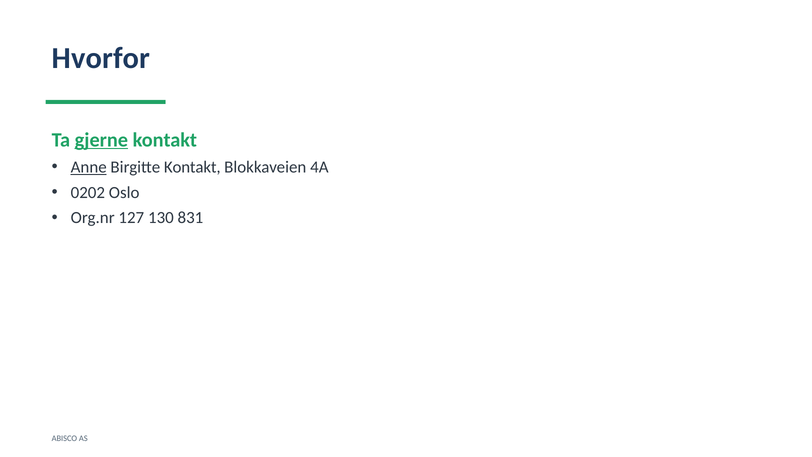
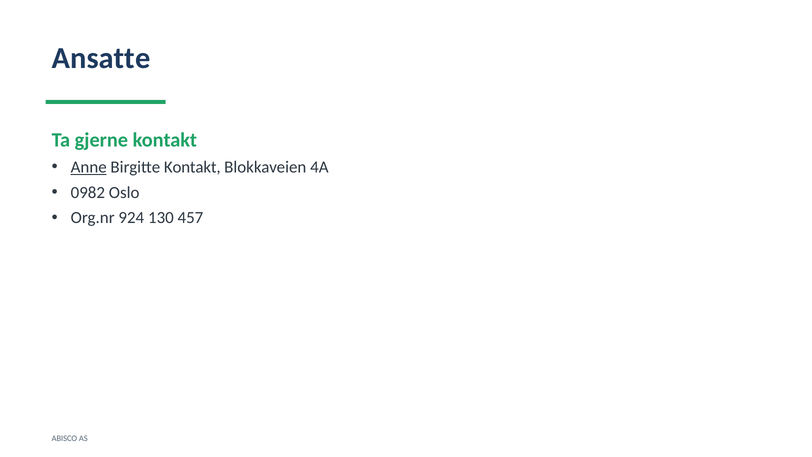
Hvorfor: Hvorfor -> Ansatte
gjerne underline: present -> none
0202: 0202 -> 0982
127: 127 -> 924
831: 831 -> 457
